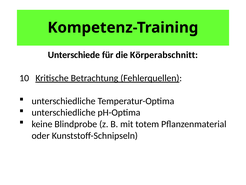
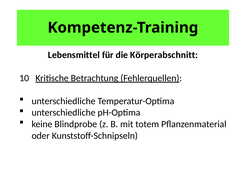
Unterschiede: Unterschiede -> Lebensmittel
